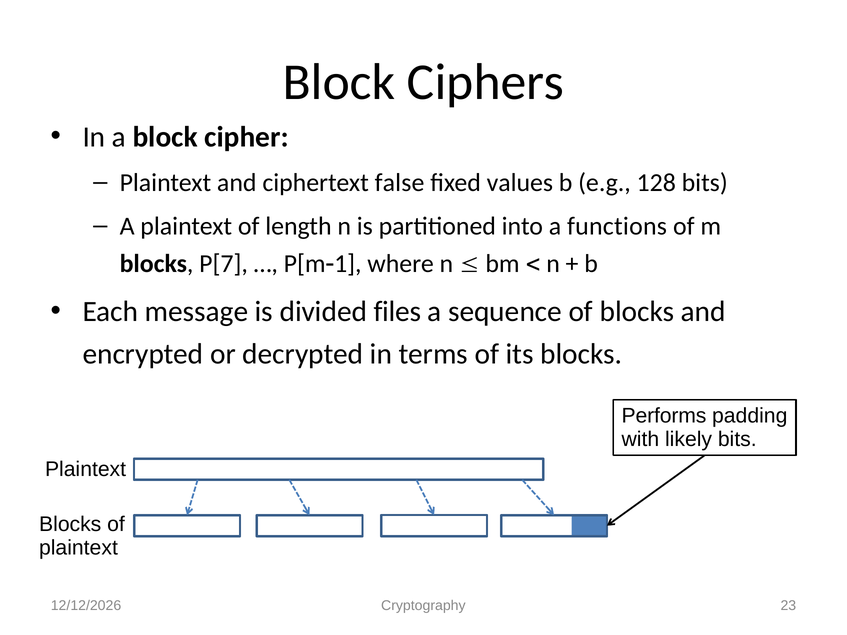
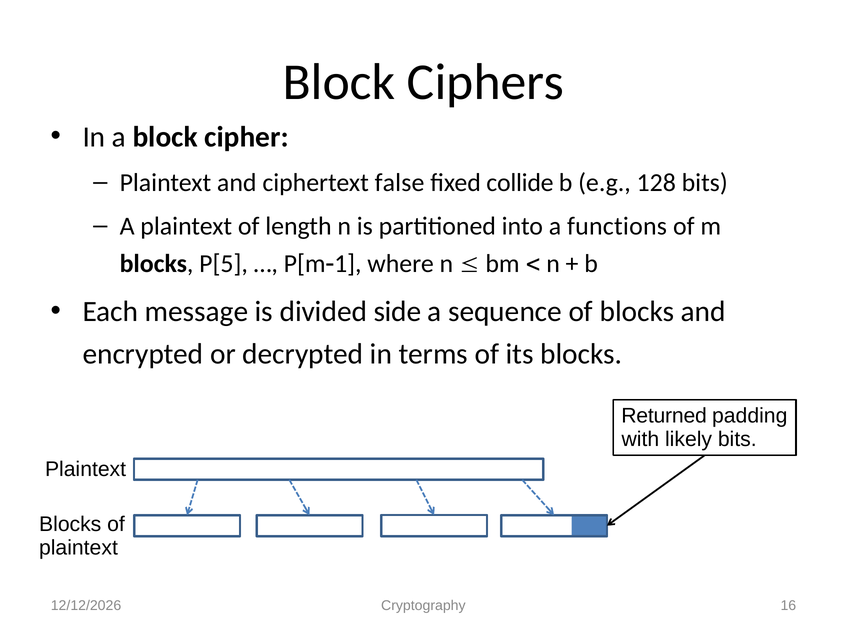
values: values -> collide
P[7: P[7 -> P[5
files: files -> side
Performs: Performs -> Returned
23: 23 -> 16
